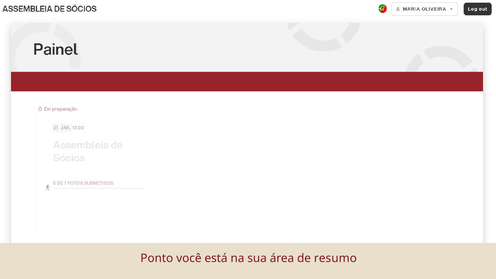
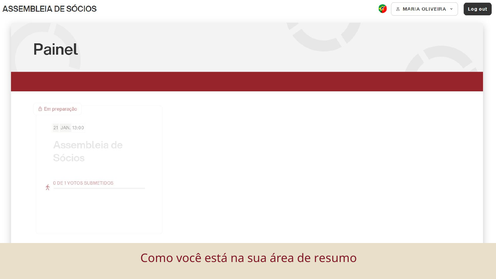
Ponto: Ponto -> Como
